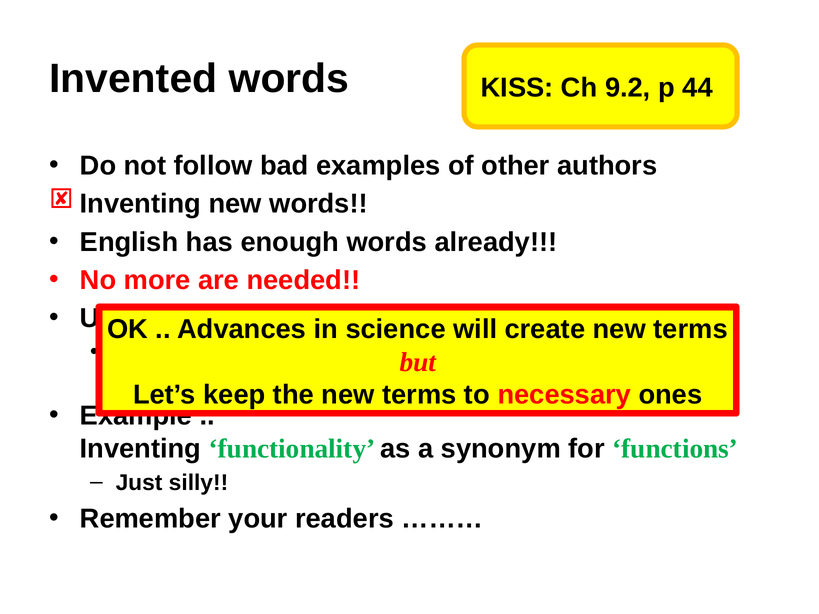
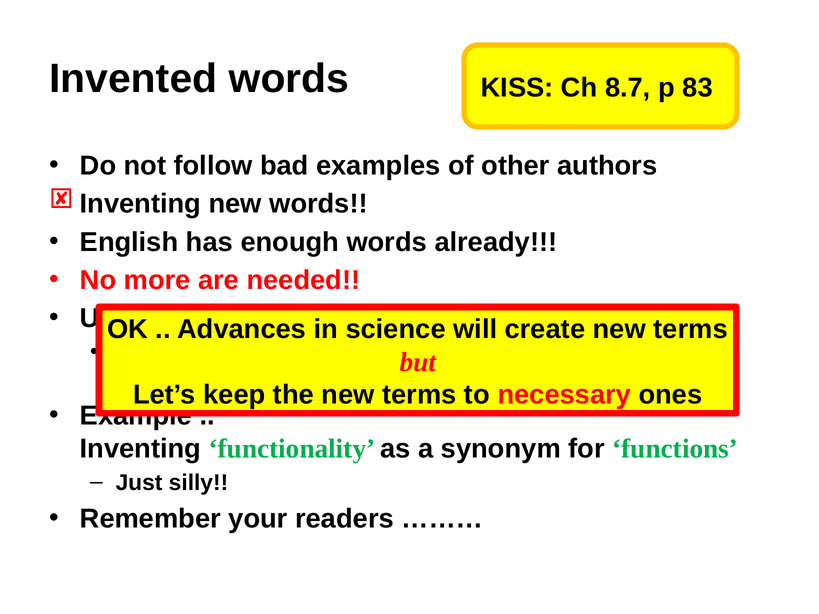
9.2: 9.2 -> 8.7
44: 44 -> 83
